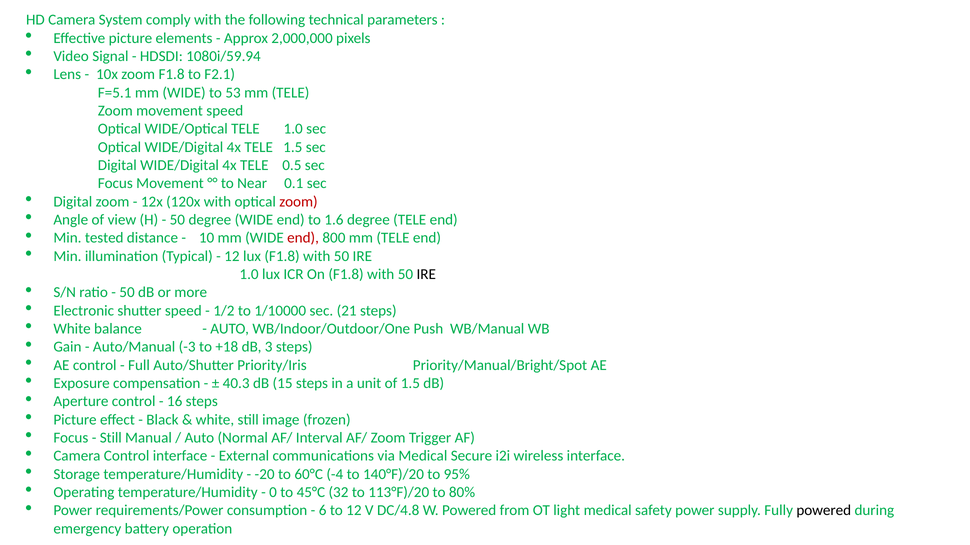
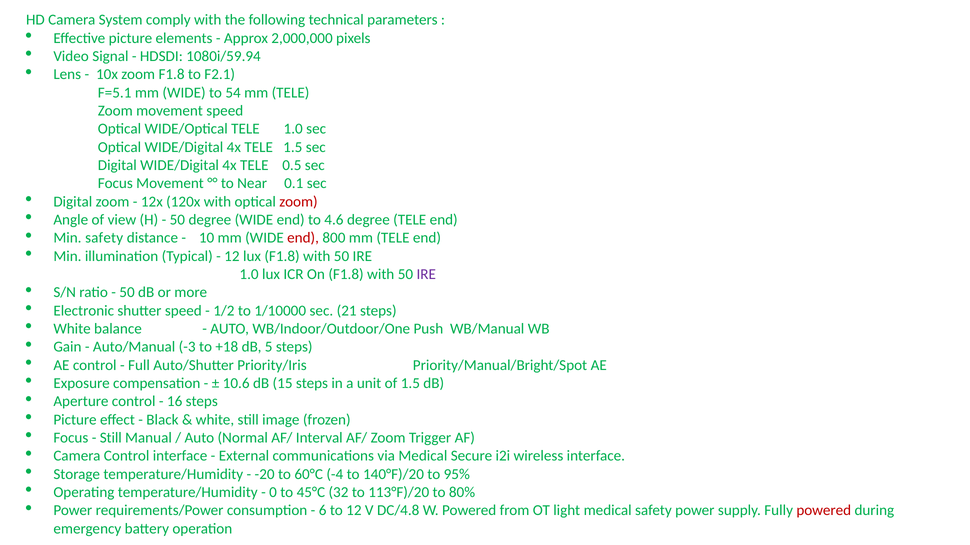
53: 53 -> 54
1.6: 1.6 -> 4.6
Min tested: tested -> safety
IRE at (426, 275) colour: black -> purple
3: 3 -> 5
40.3: 40.3 -> 10.6
powered at (824, 511) colour: black -> red
